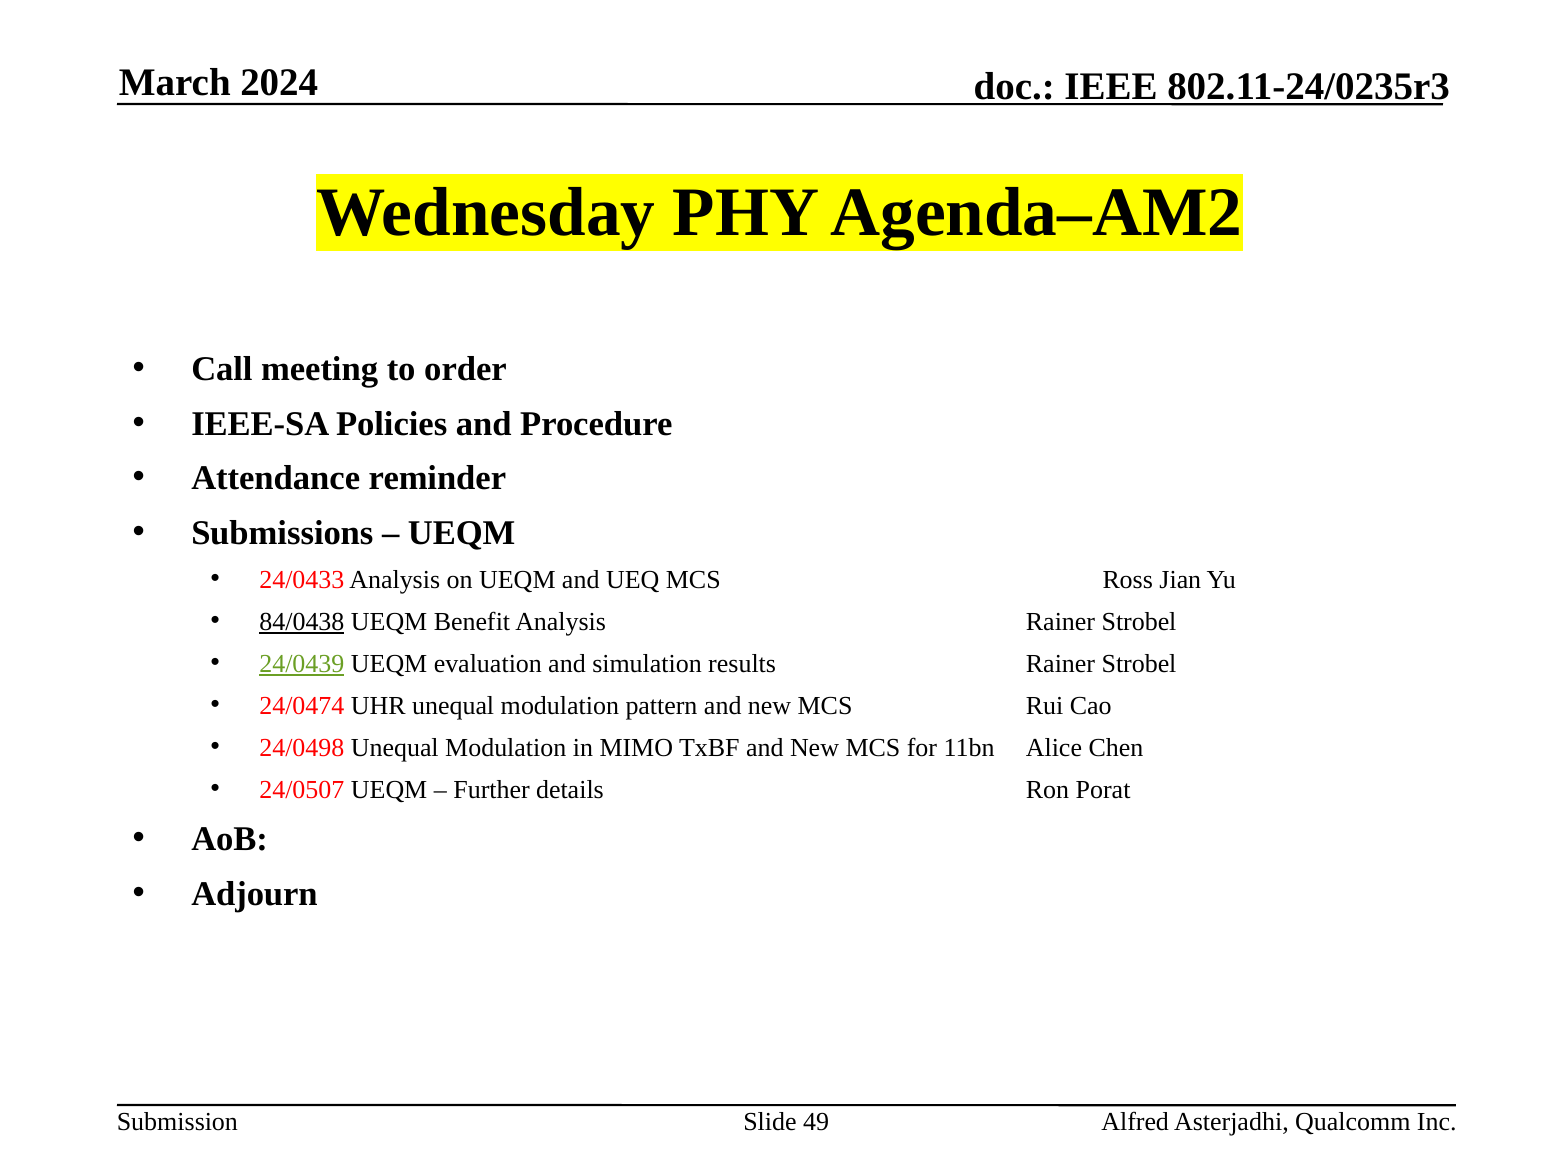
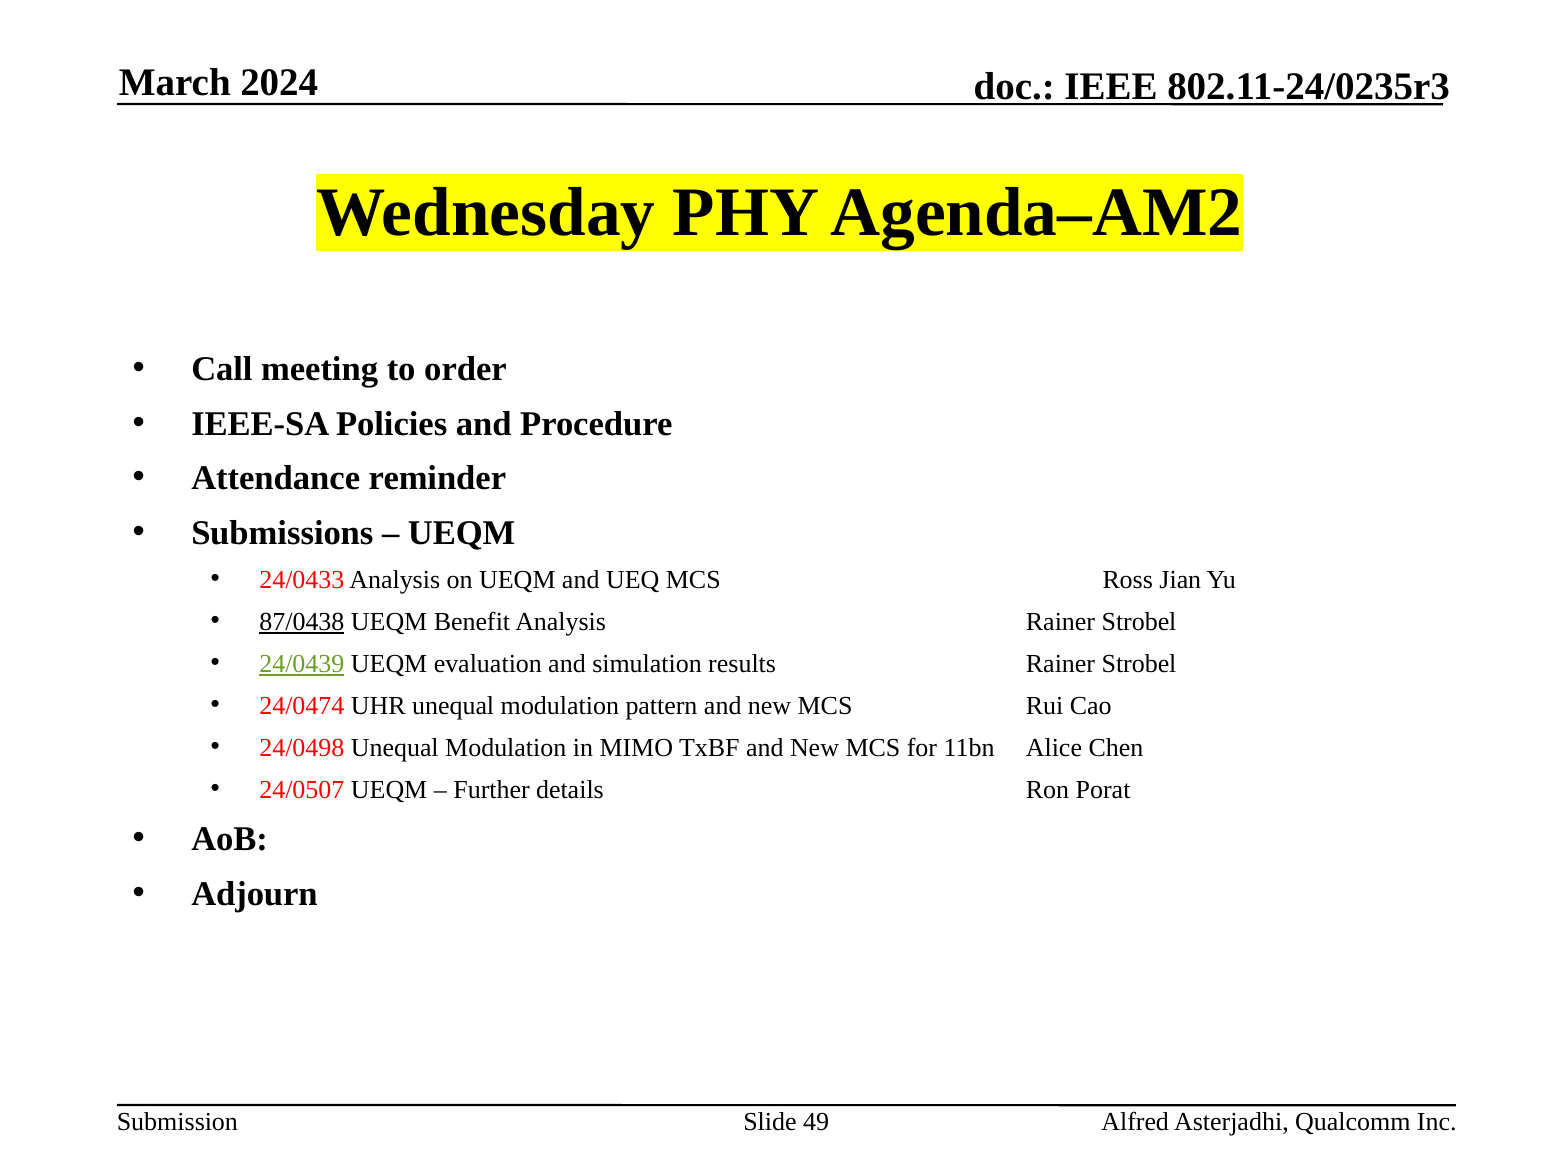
84/0438: 84/0438 -> 87/0438
